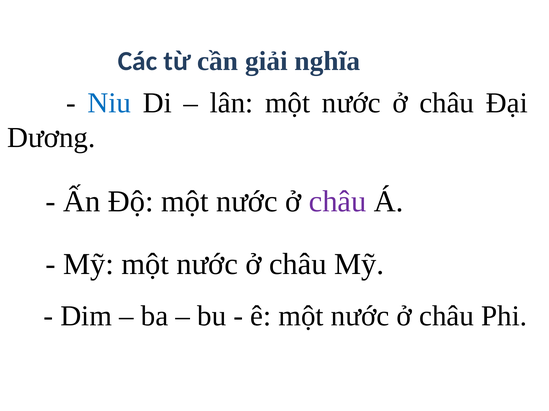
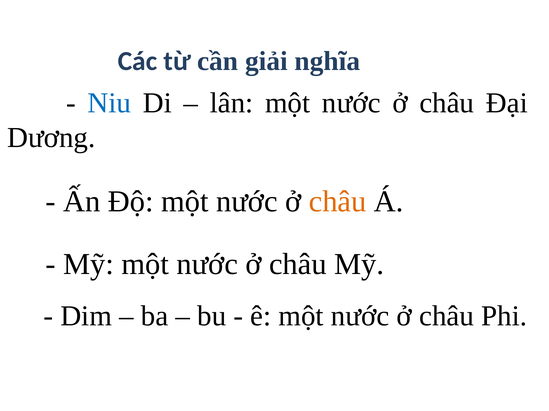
châu at (338, 202) colour: purple -> orange
